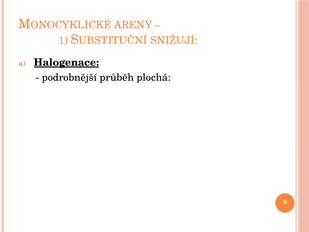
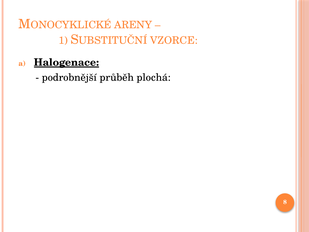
SNIŽUJÍ: SNIŽUJÍ -> VZORCE
